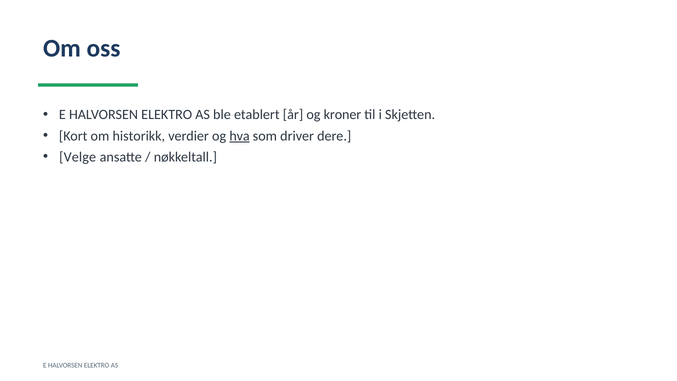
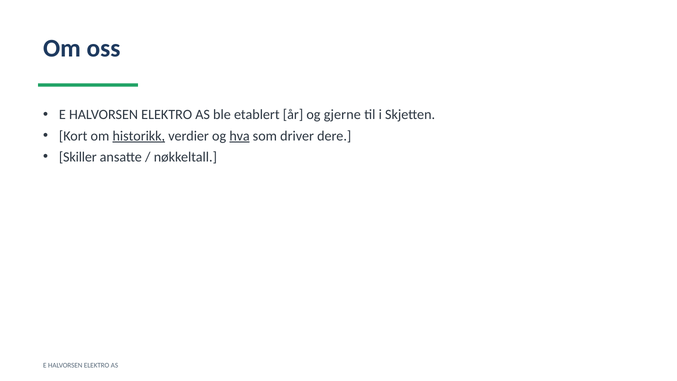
kroner: kroner -> gjerne
historikk underline: none -> present
Velge: Velge -> Skiller
